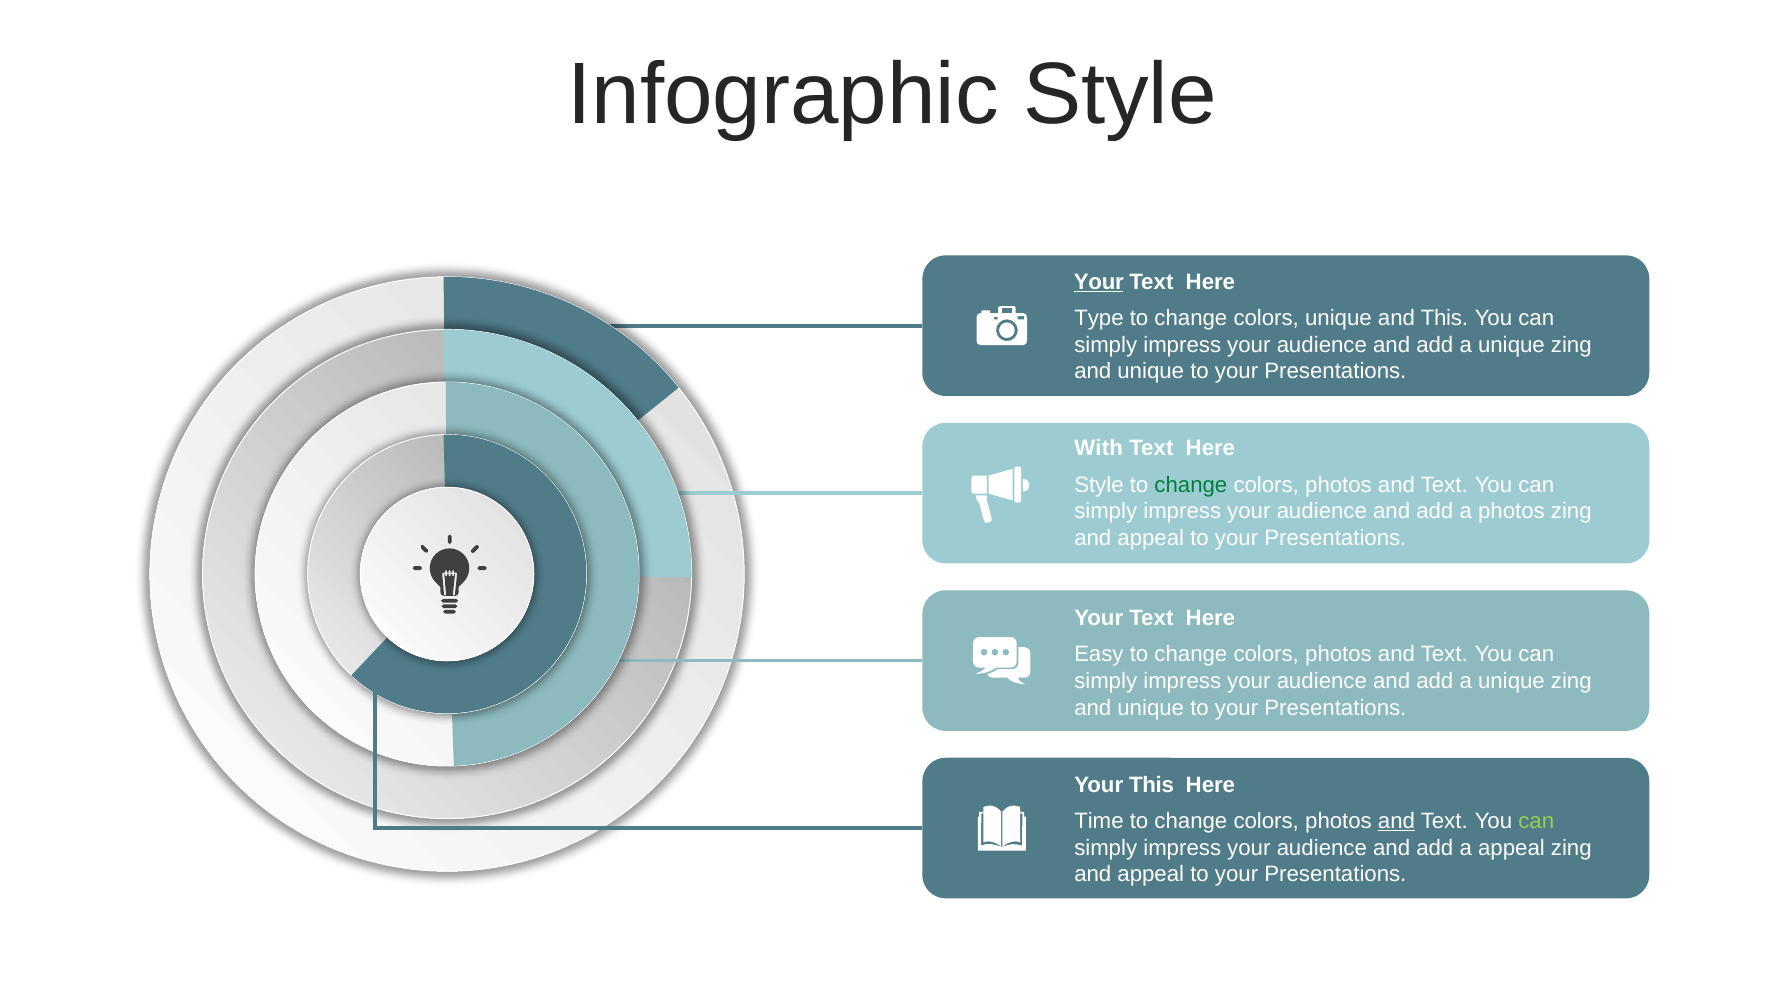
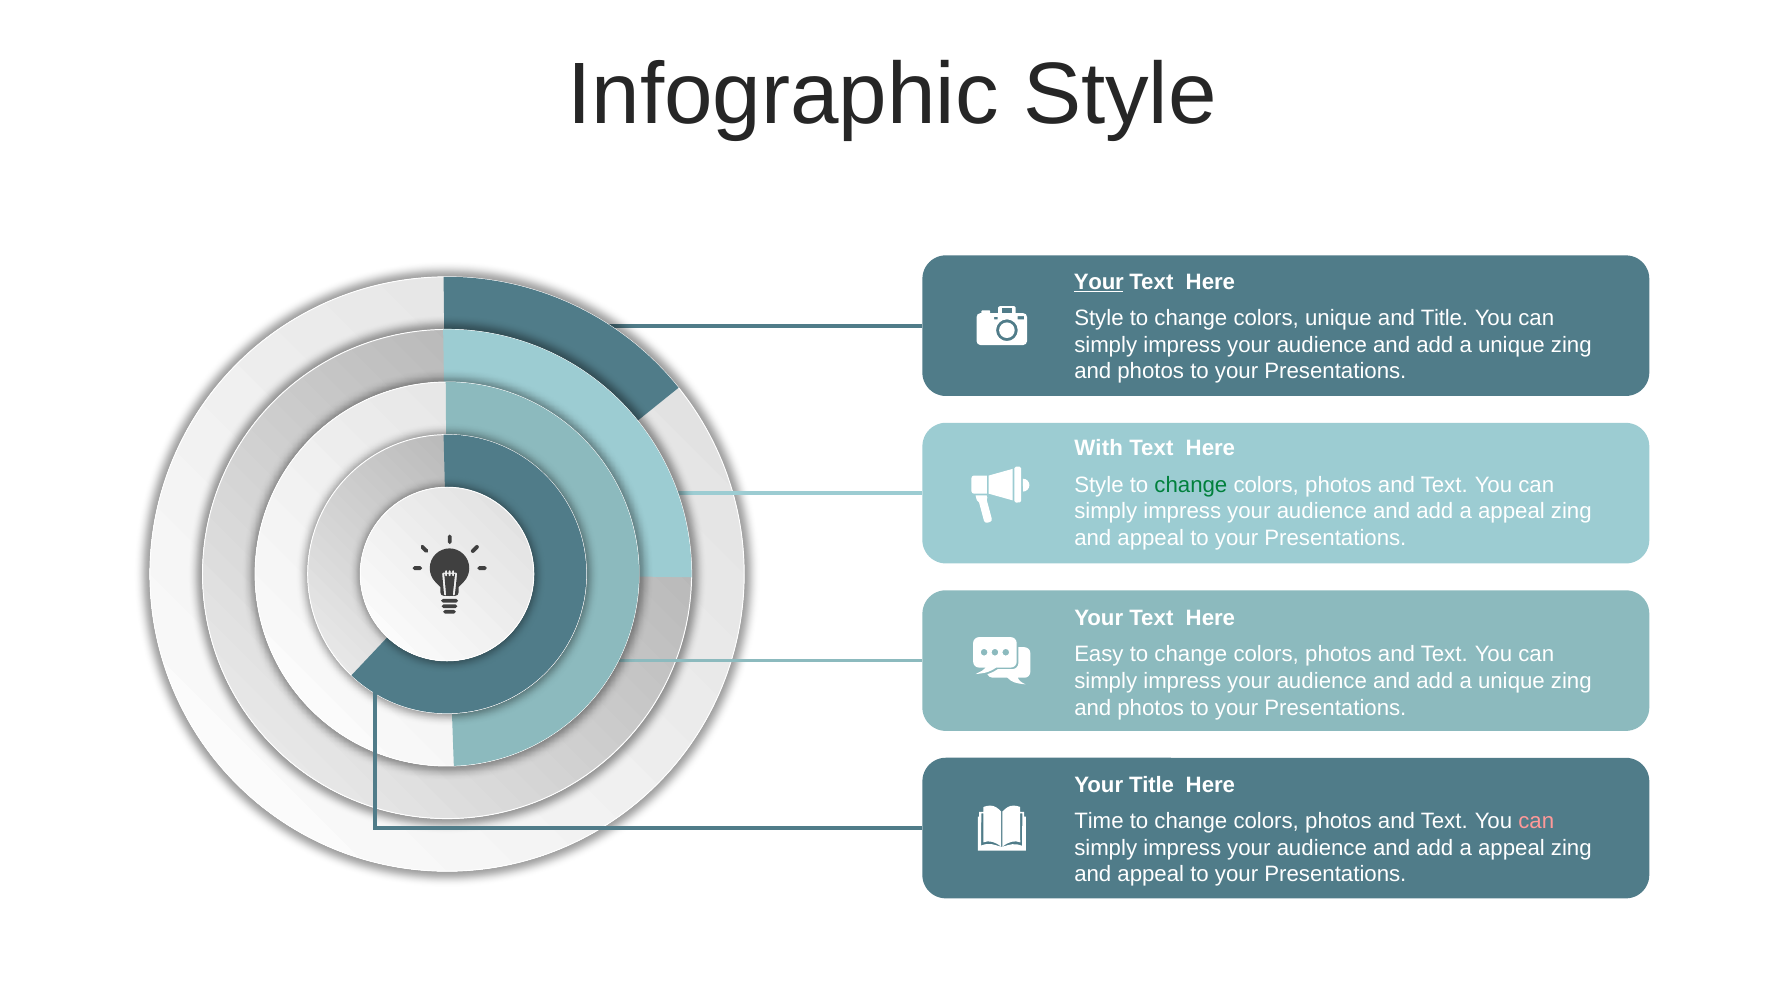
Type at (1099, 318): Type -> Style
and This: This -> Title
unique at (1151, 371): unique -> photos
photos at (1511, 511): photos -> appeal
unique at (1151, 708): unique -> photos
Your This: This -> Title
and at (1396, 821) underline: present -> none
can at (1536, 821) colour: light green -> pink
